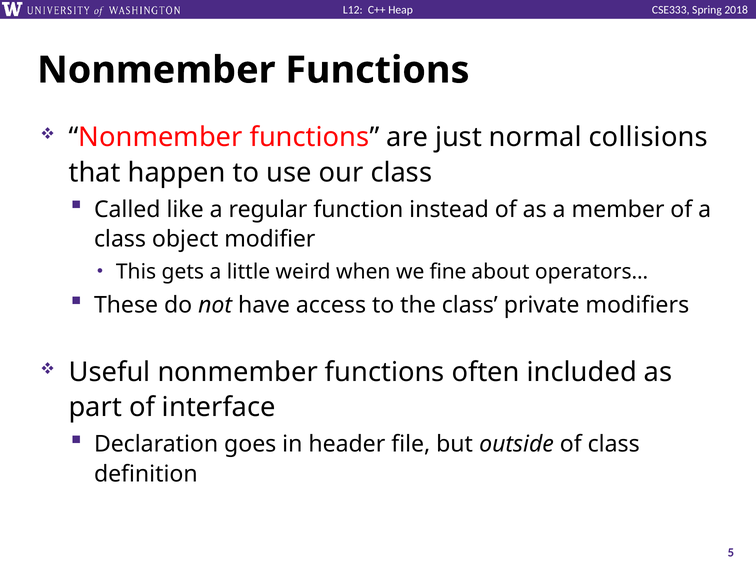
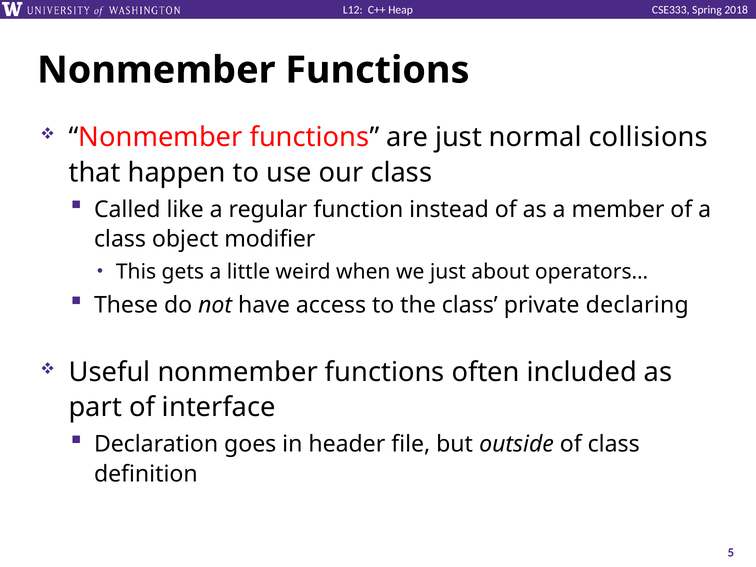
we fine: fine -> just
modifiers: modifiers -> declaring
